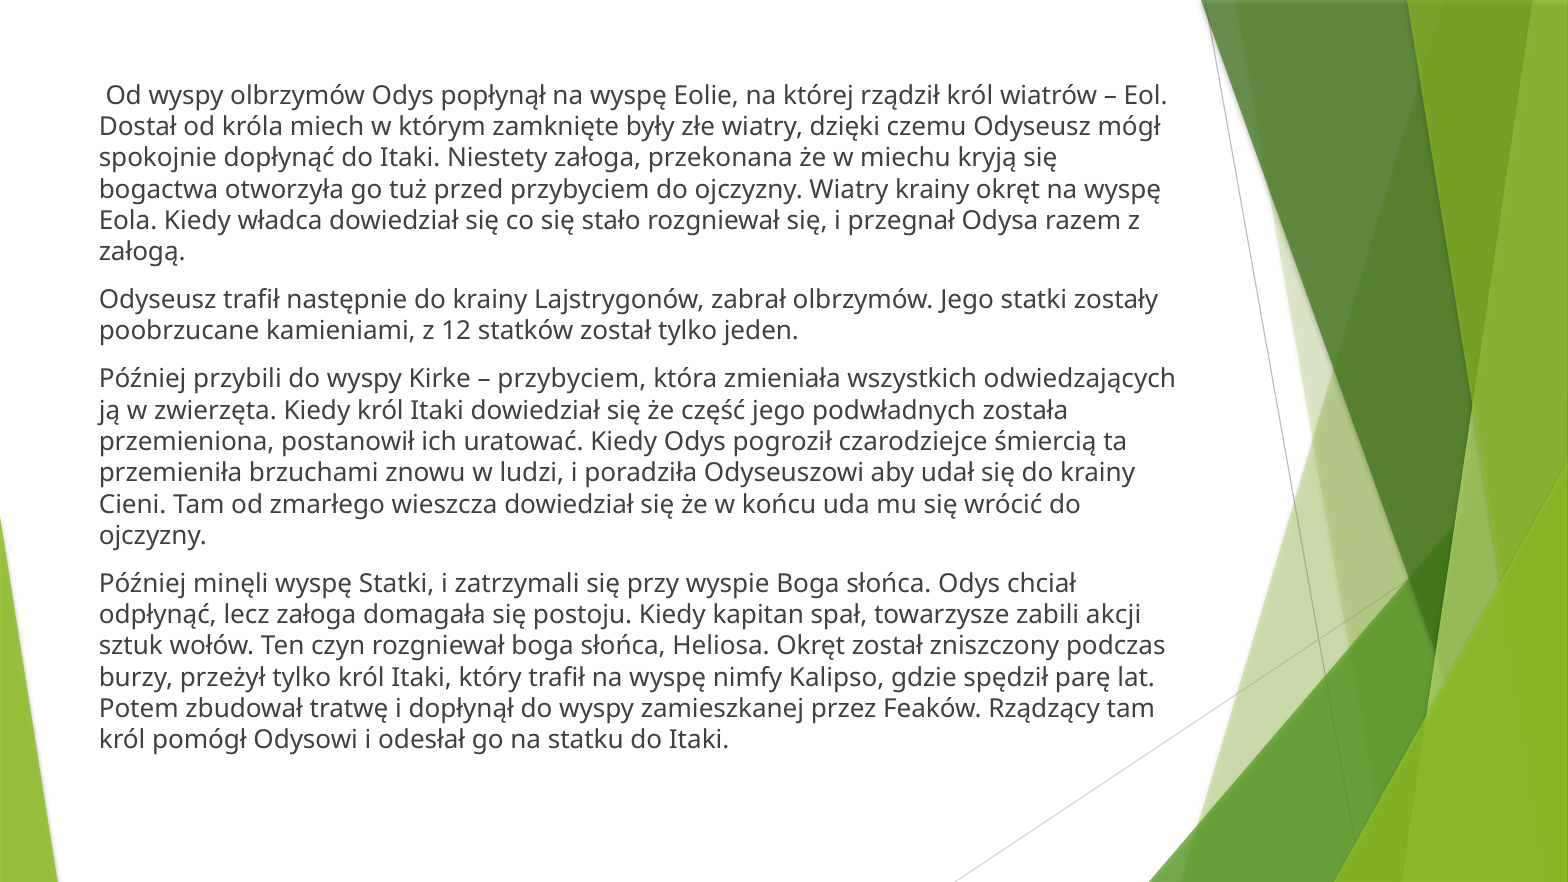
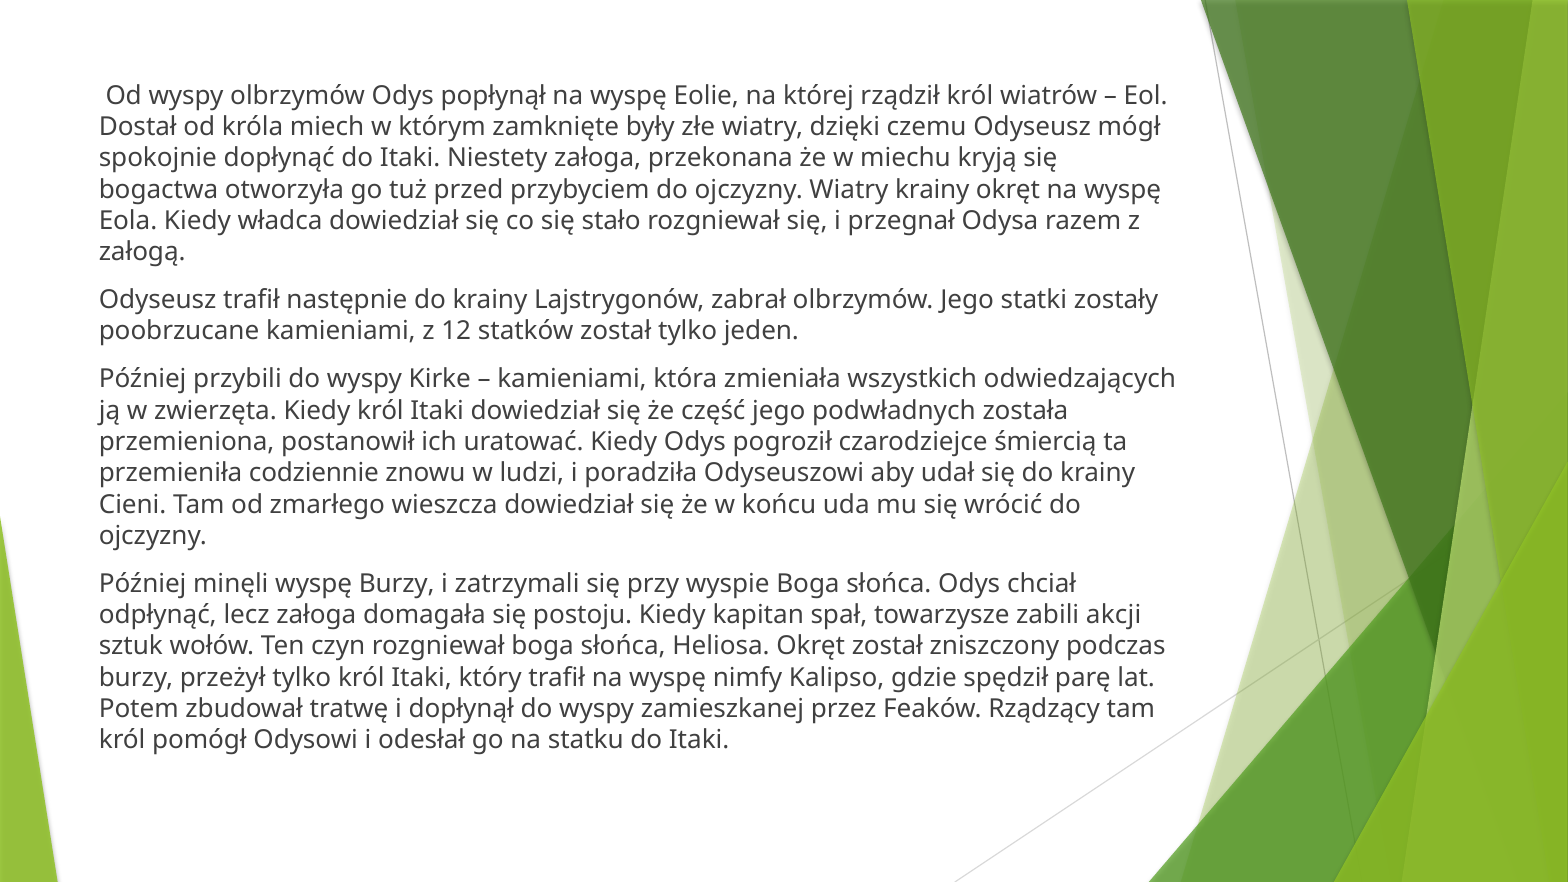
przybyciem at (572, 379): przybyciem -> kamieniami
brzuchami: brzuchami -> codziennie
wyspę Statki: Statki -> Burzy
